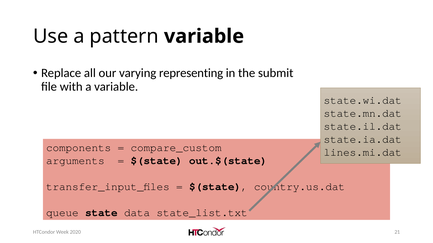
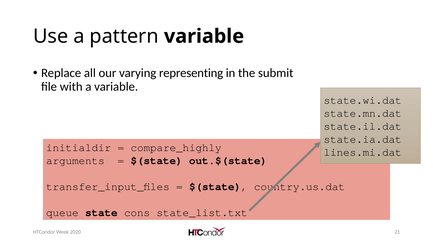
components: components -> initialdir
compare_custom: compare_custom -> compare_highly
data: data -> cons
